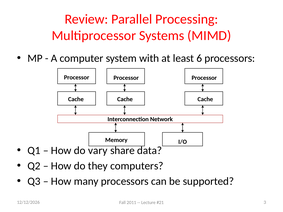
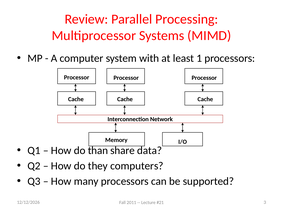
6: 6 -> 1
vary: vary -> than
